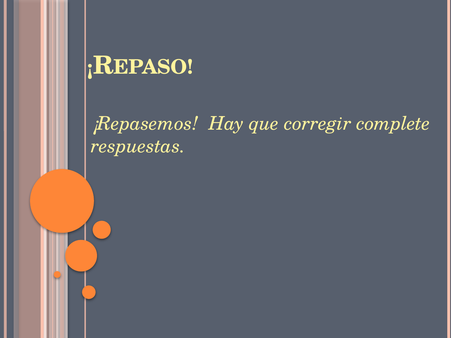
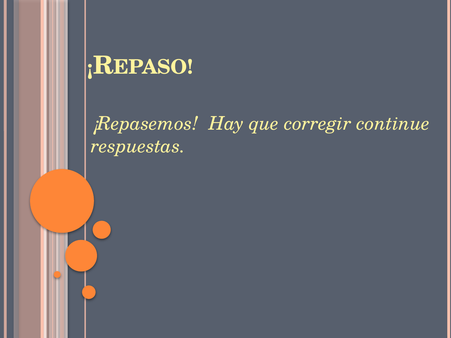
complete: complete -> continue
